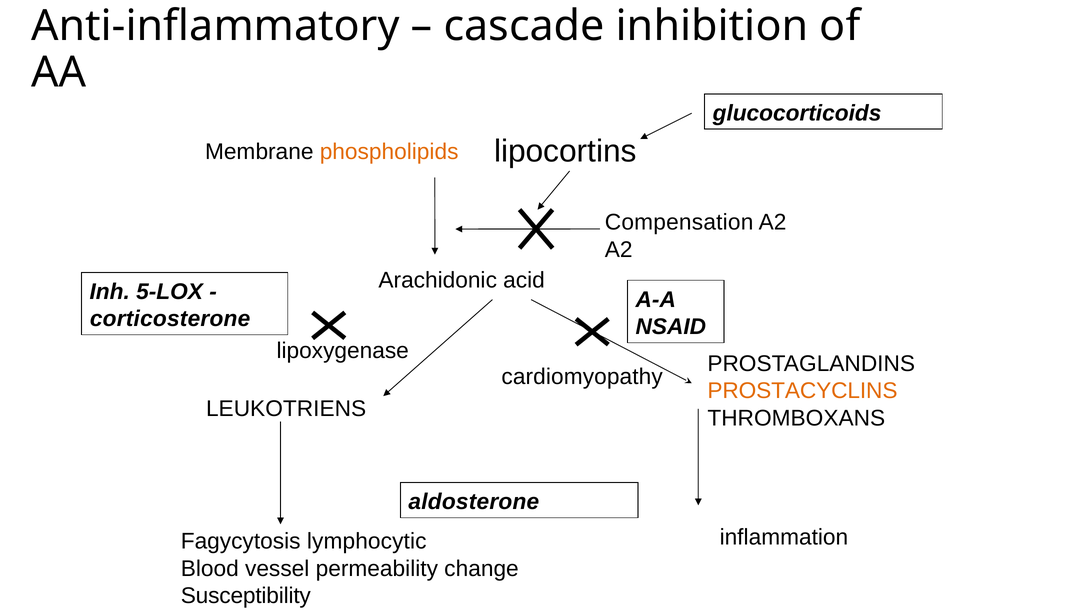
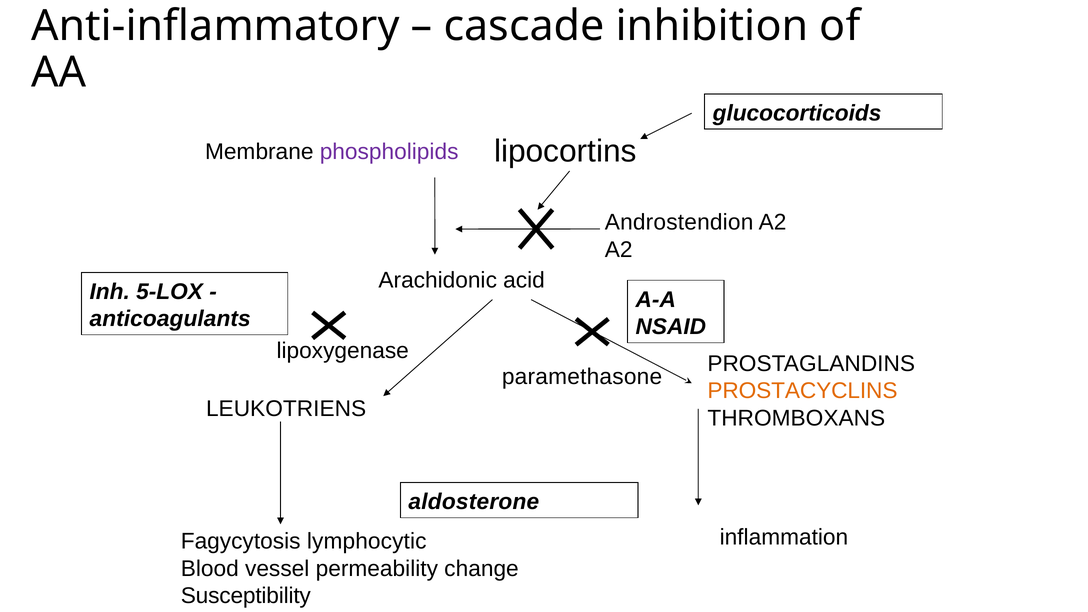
phospholipids colour: orange -> purple
Compensation: Compensation -> Androstendion
corticosterone: corticosterone -> anticoagulants
cardiomyopathy: cardiomyopathy -> paramethasone
